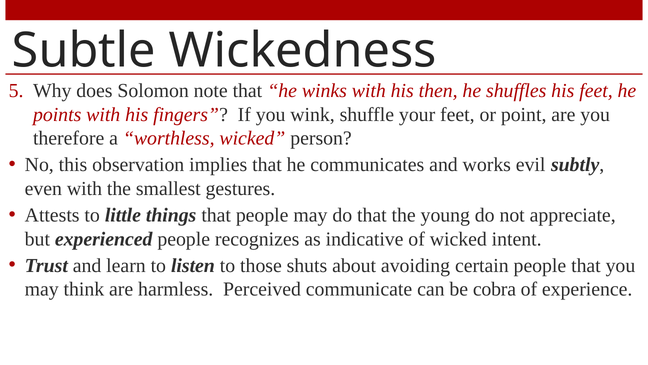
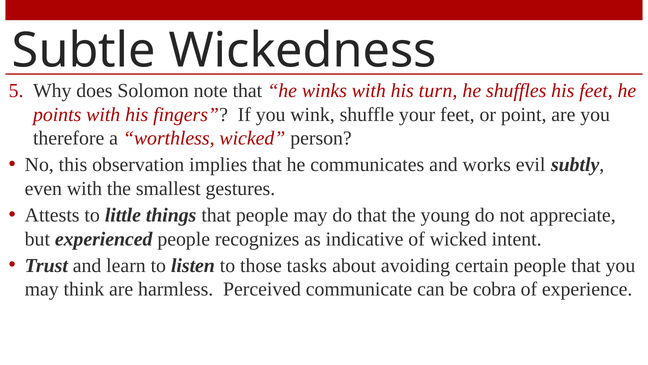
then: then -> turn
shuts: shuts -> tasks
